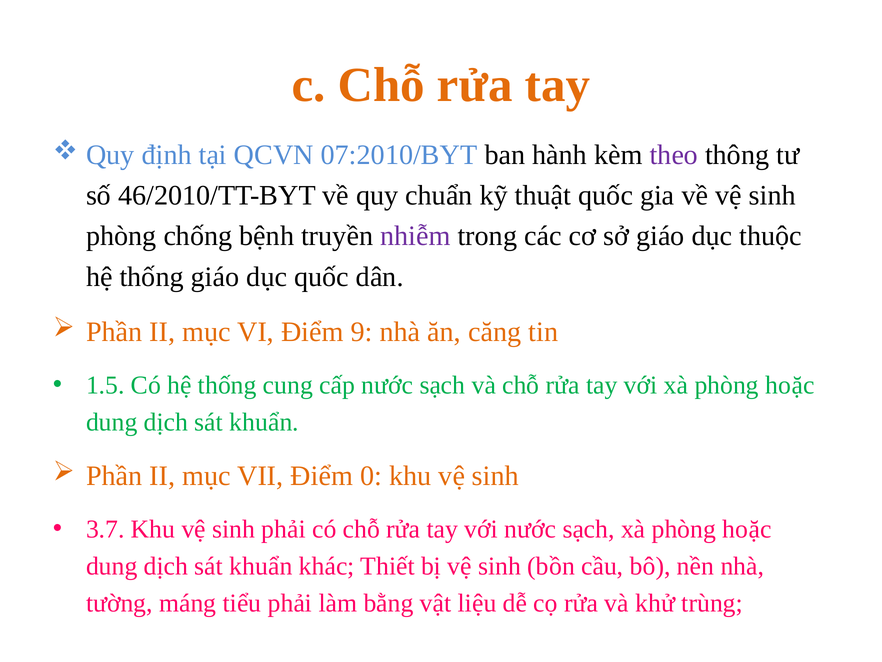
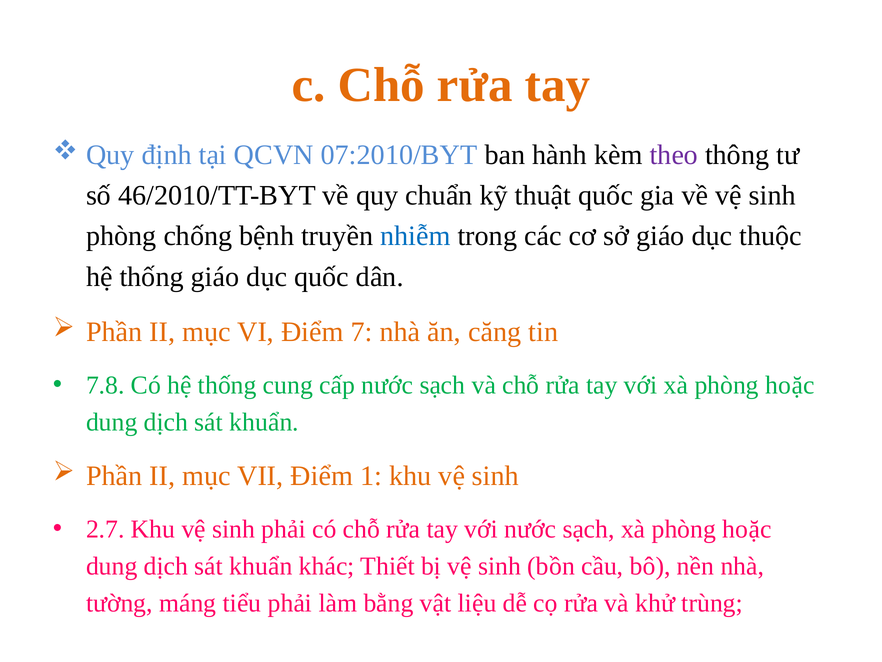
nhiễm colour: purple -> blue
9: 9 -> 7
1.5: 1.5 -> 7.8
0: 0 -> 1
3.7: 3.7 -> 2.7
